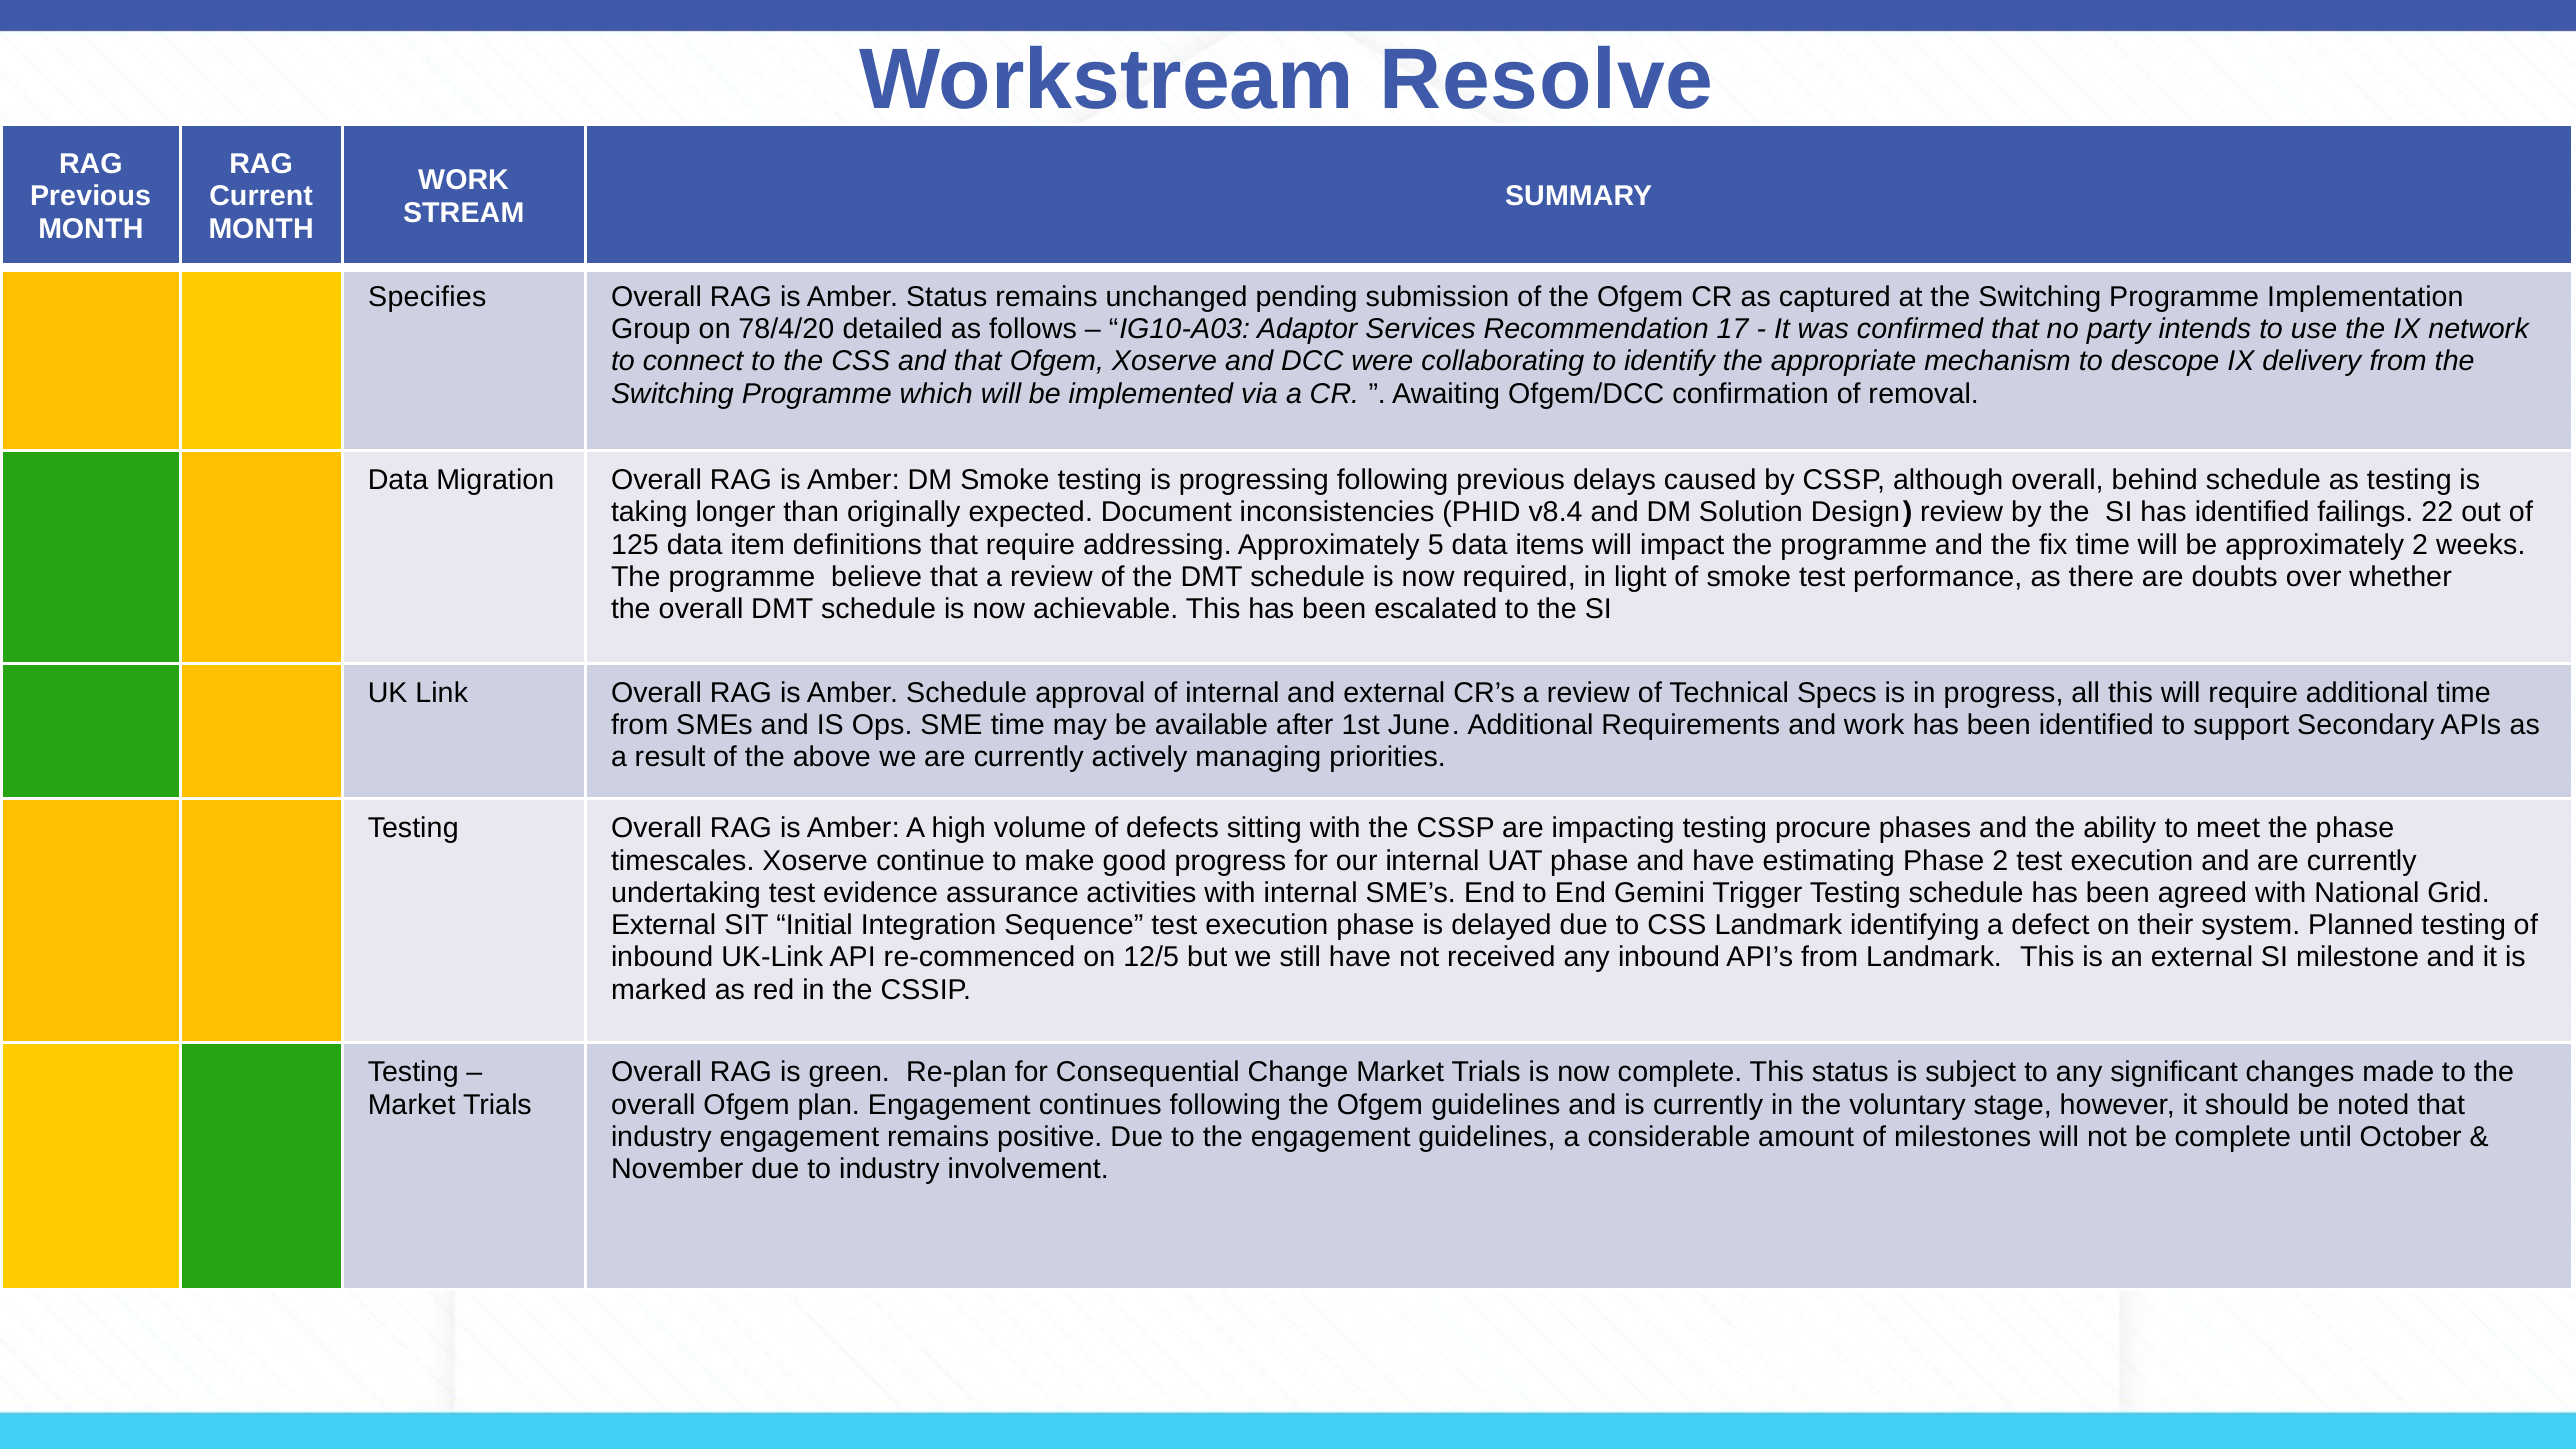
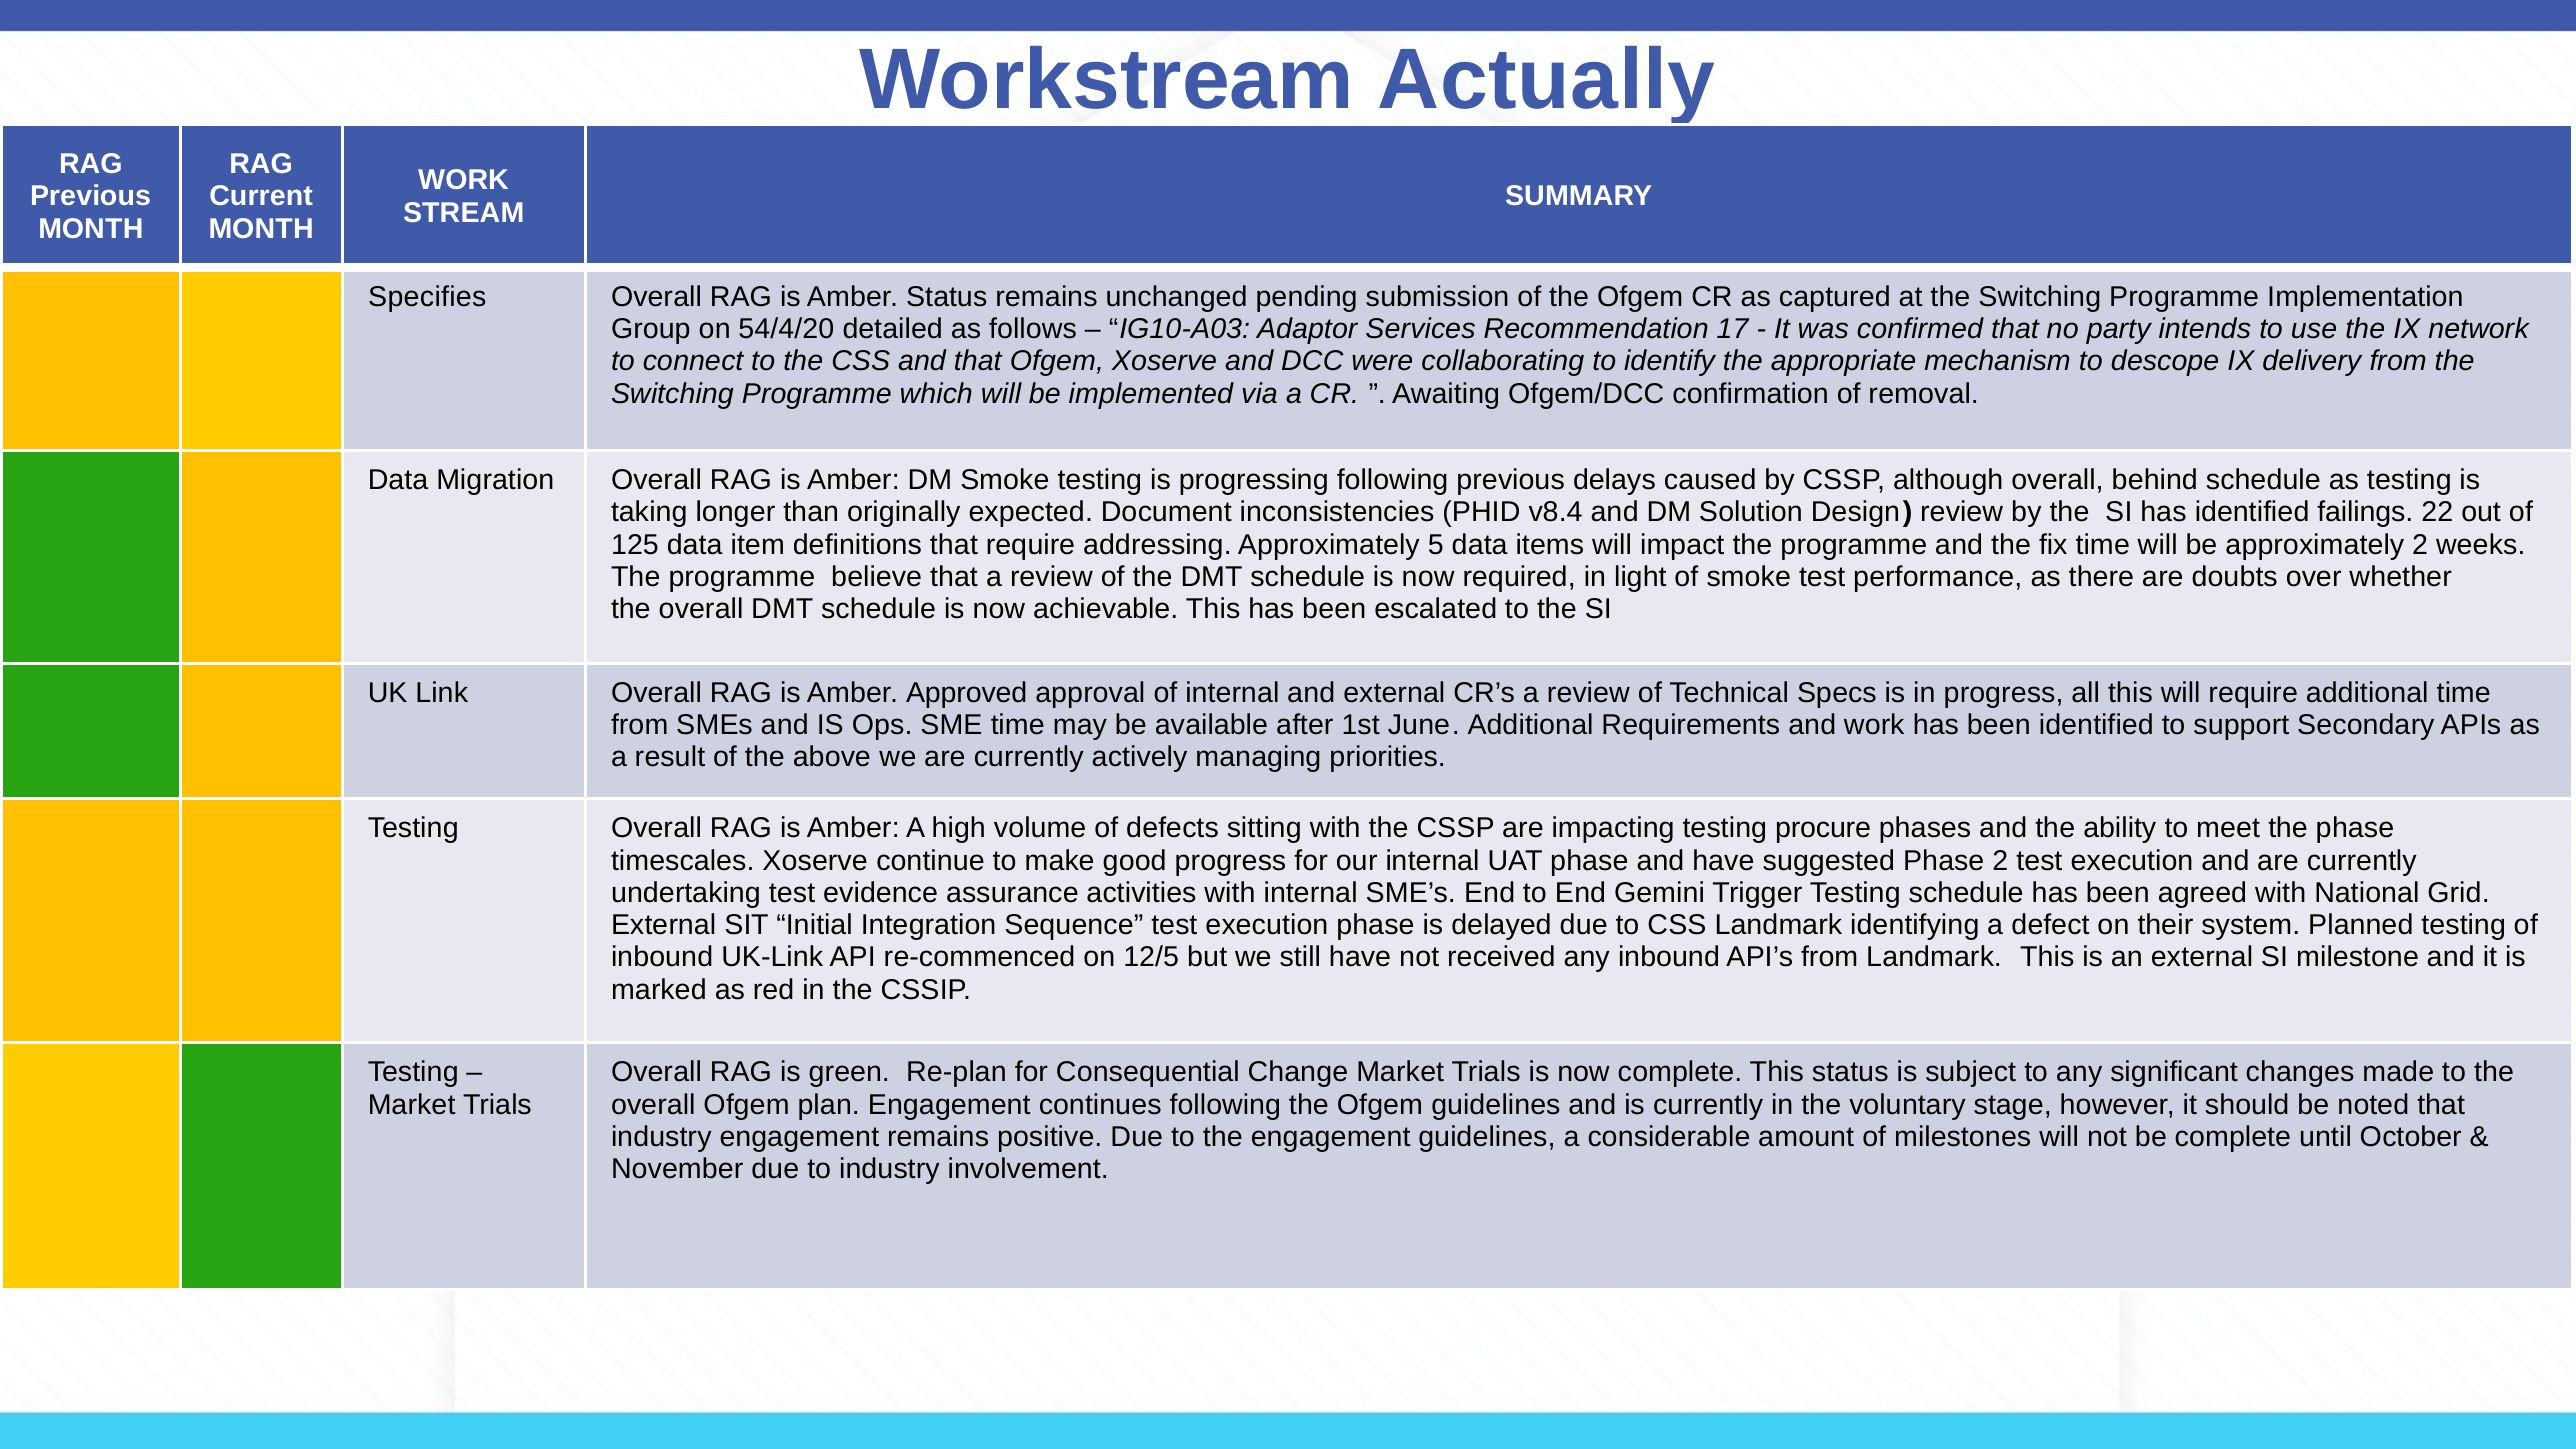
Resolve: Resolve -> Actually
78/4/20: 78/4/20 -> 54/4/20
Amber Schedule: Schedule -> Approved
estimating: estimating -> suggested
